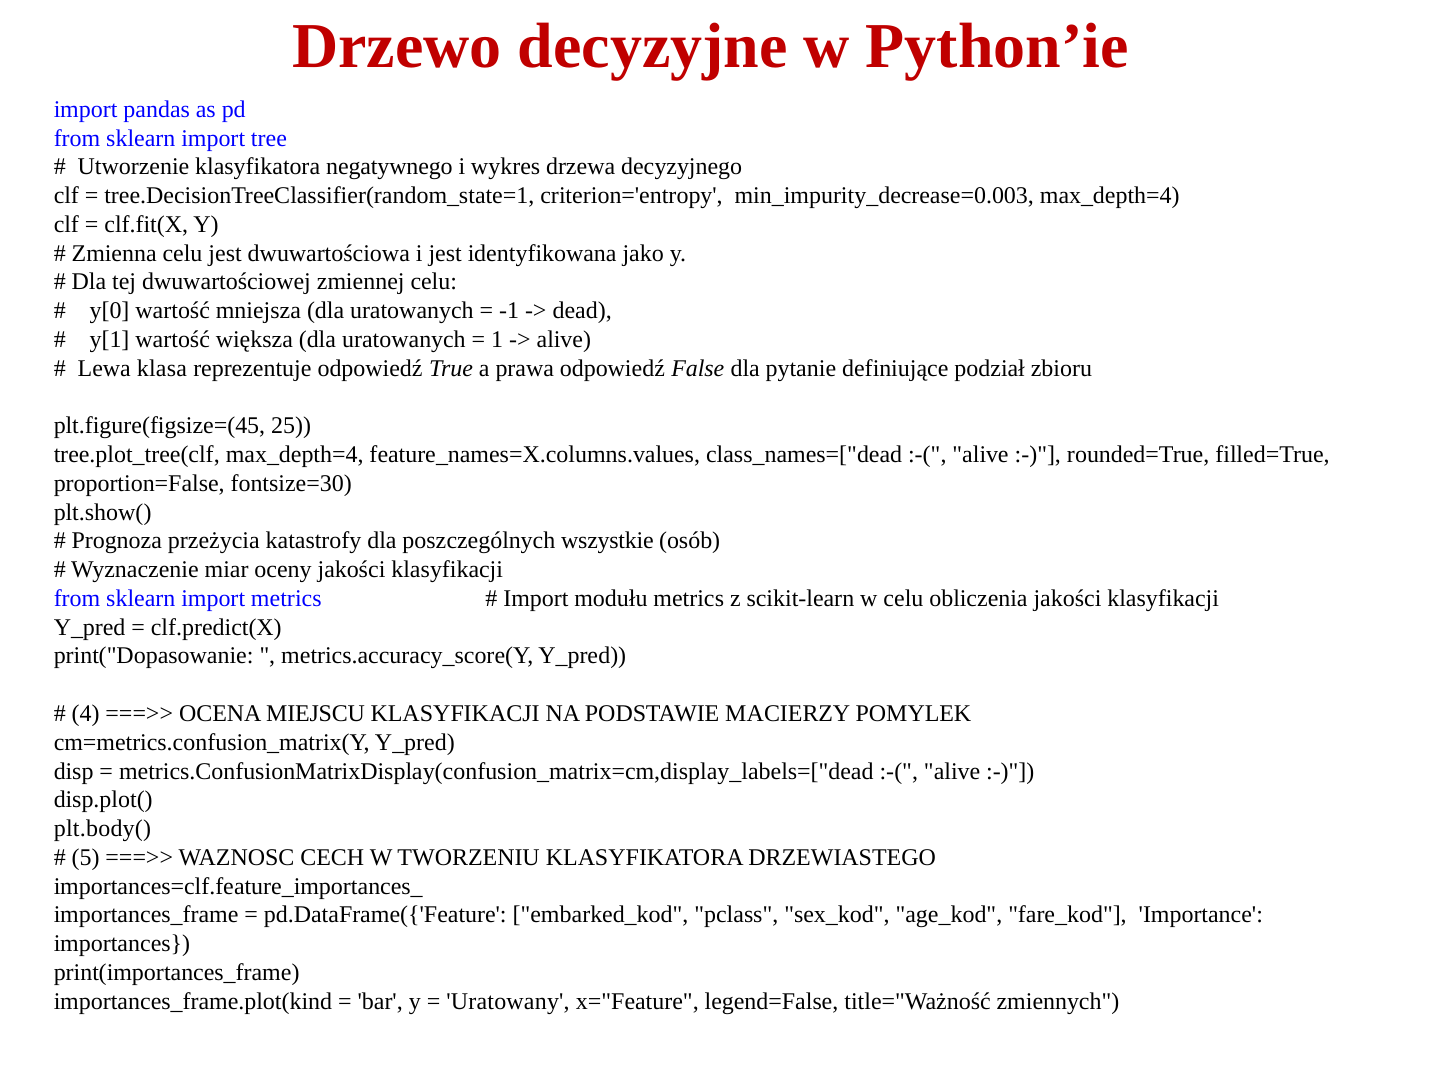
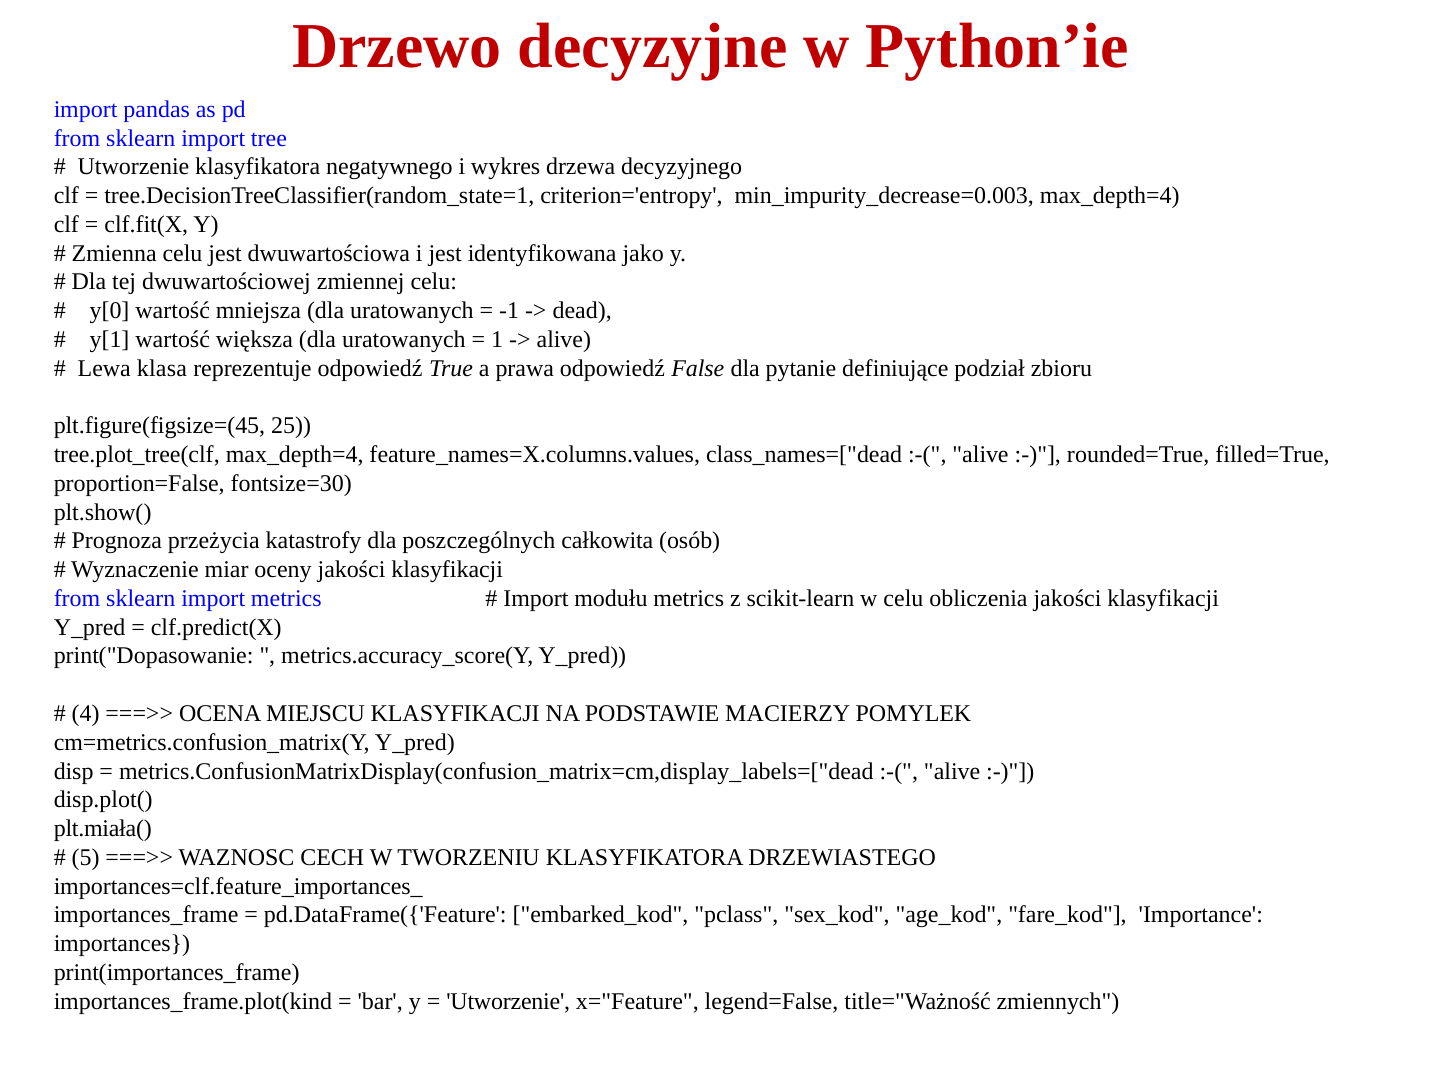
wszystkie: wszystkie -> całkowita
plt.body(: plt.body( -> plt.miała(
Uratowany at (508, 1002): Uratowany -> Utworzenie
